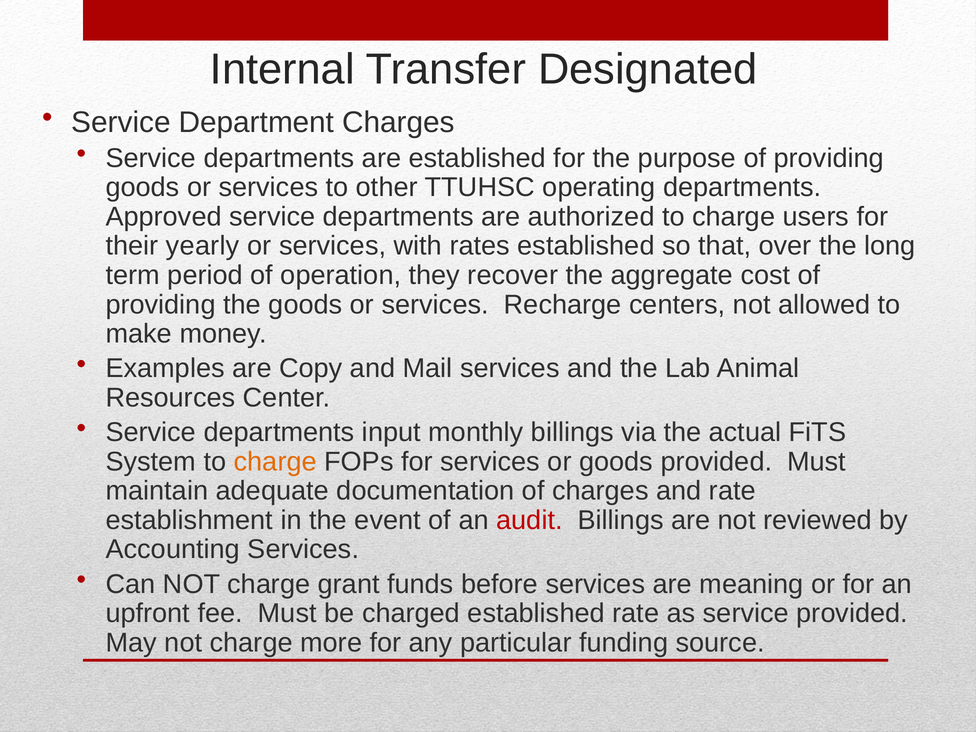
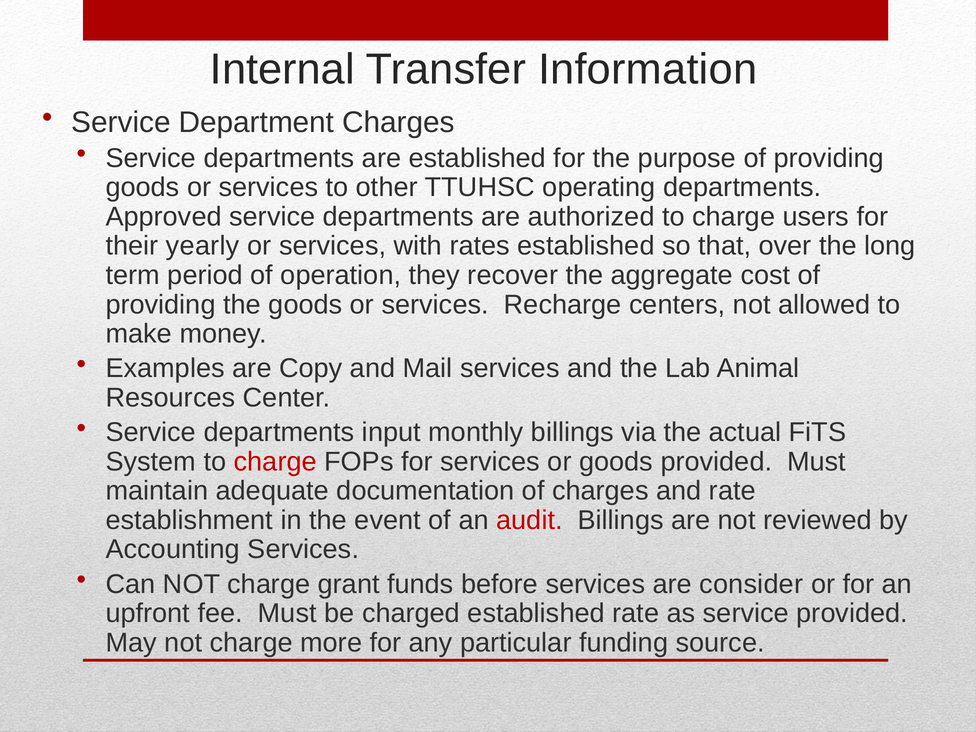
Designated: Designated -> Information
charge at (275, 462) colour: orange -> red
meaning: meaning -> consider
